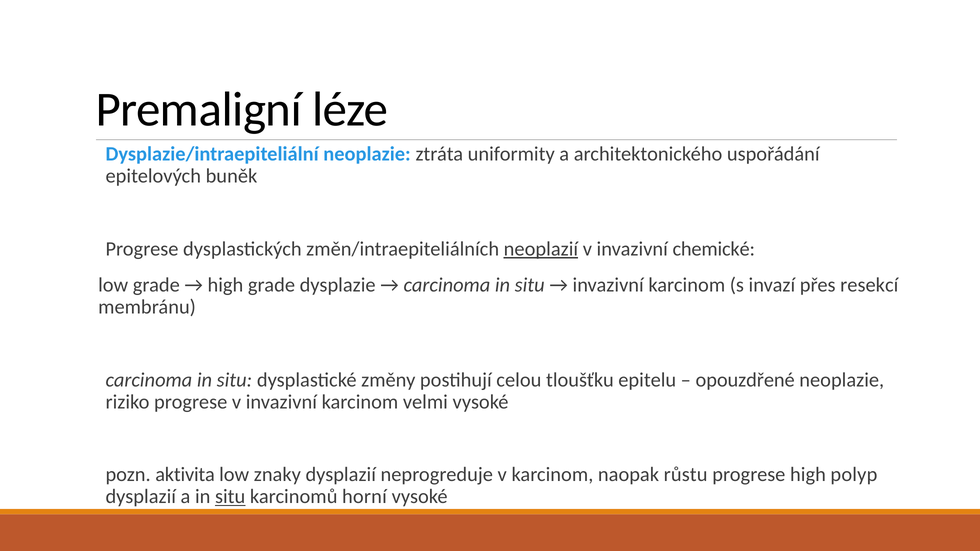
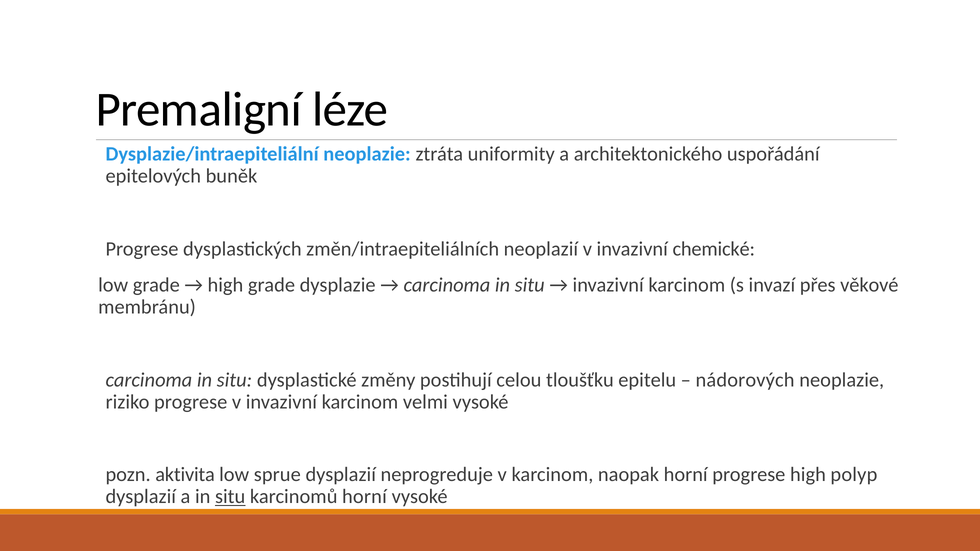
neoplazií underline: present -> none
resekcí: resekcí -> věkové
opouzdřené: opouzdřené -> nádorových
znaky: znaky -> sprue
naopak růstu: růstu -> horní
